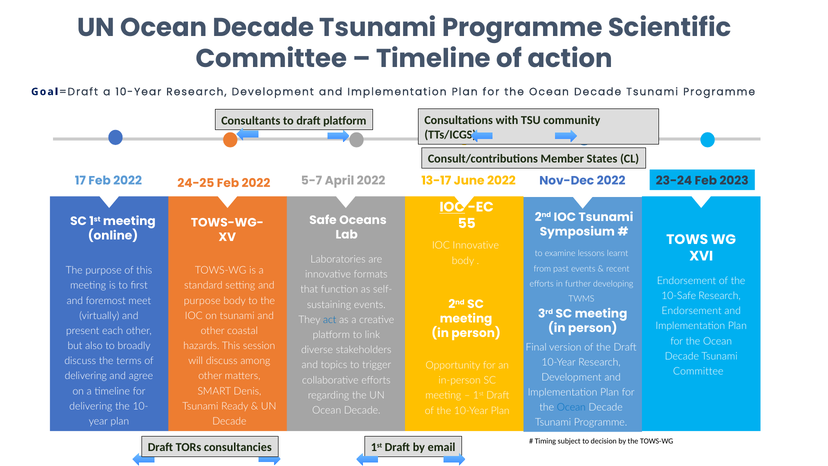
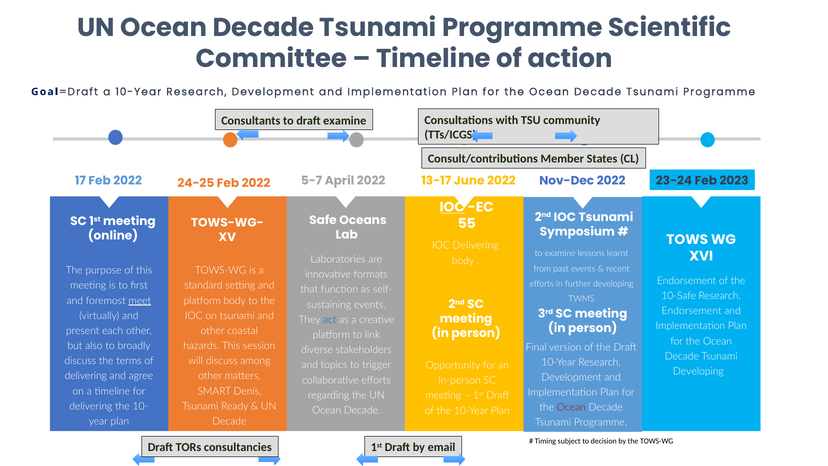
draft platform: platform -> examine
IOC Innovative: Innovative -> Delivering
meet underline: none -> present
purpose at (202, 300): purpose -> platform
Committee at (698, 371): Committee -> Developing
Ocean at (571, 407) colour: blue -> red
